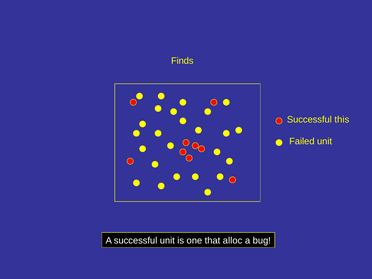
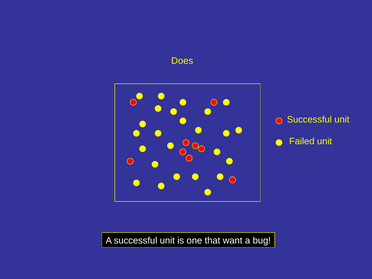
Finds: Finds -> Does
this at (342, 120): this -> unit
alloc: alloc -> want
